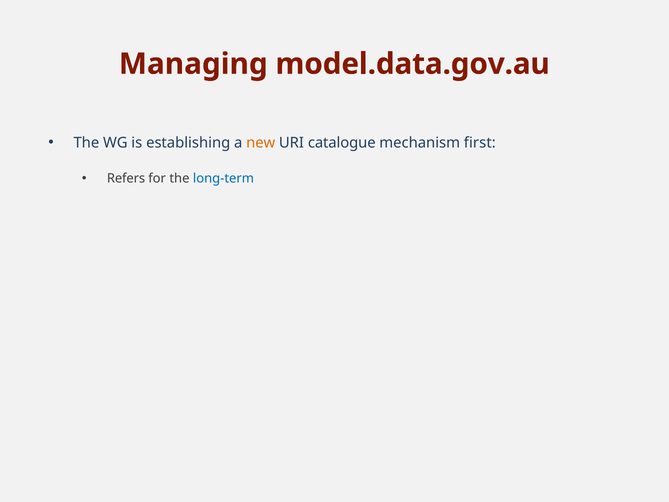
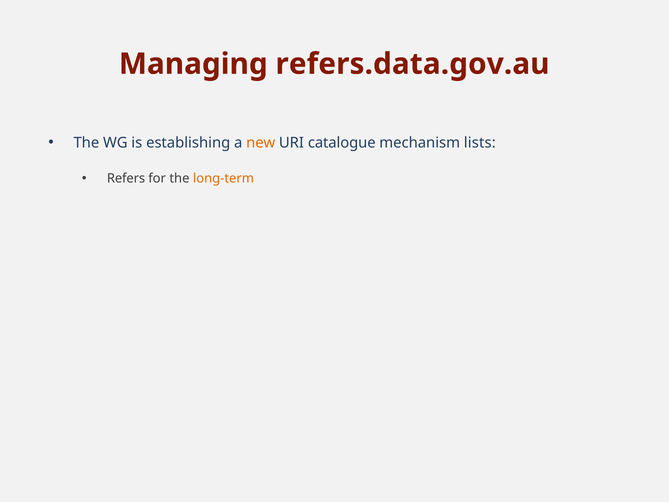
model.data.gov.au: model.data.gov.au -> refers.data.gov.au
first: first -> lists
long-term colour: blue -> orange
